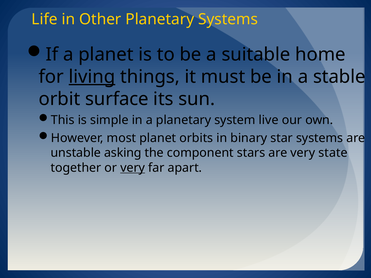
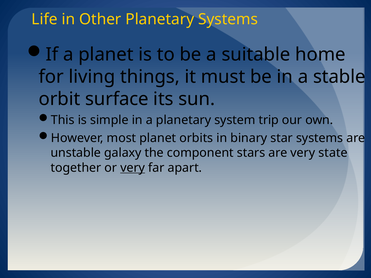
living underline: present -> none
live: live -> trip
asking: asking -> galaxy
